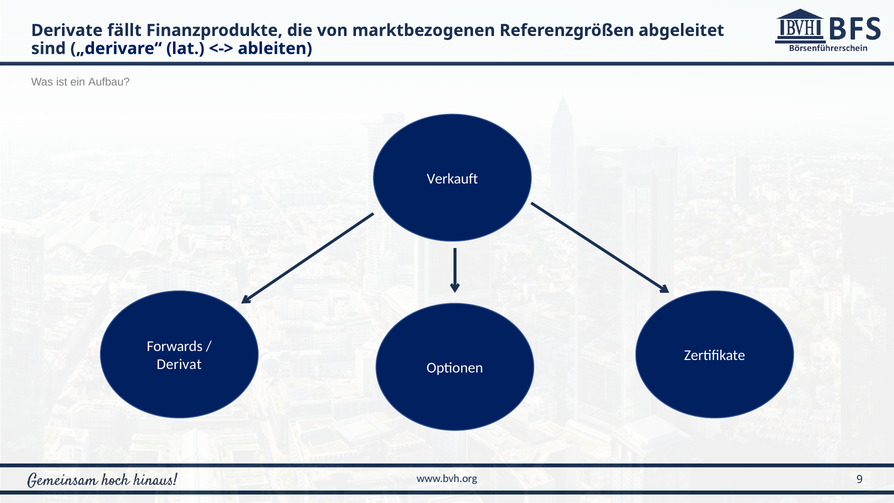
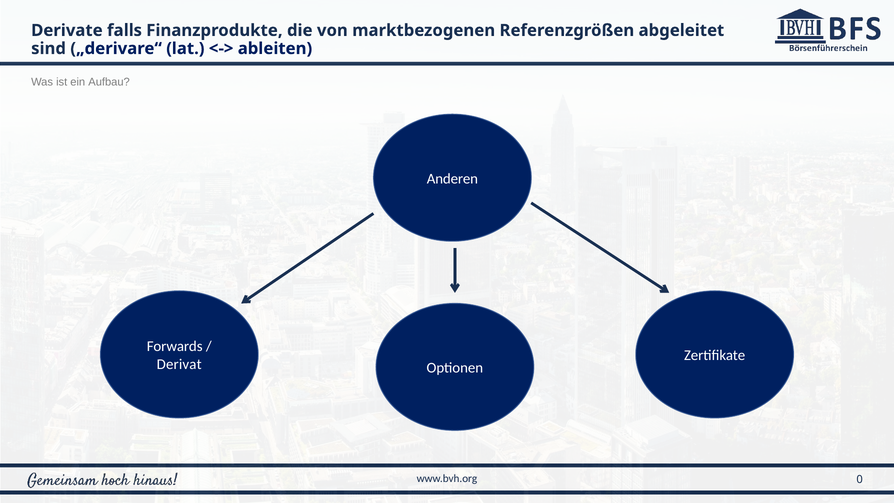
fällt: fällt -> falls
Verkauft: Verkauft -> Anderen
9: 9 -> 0
